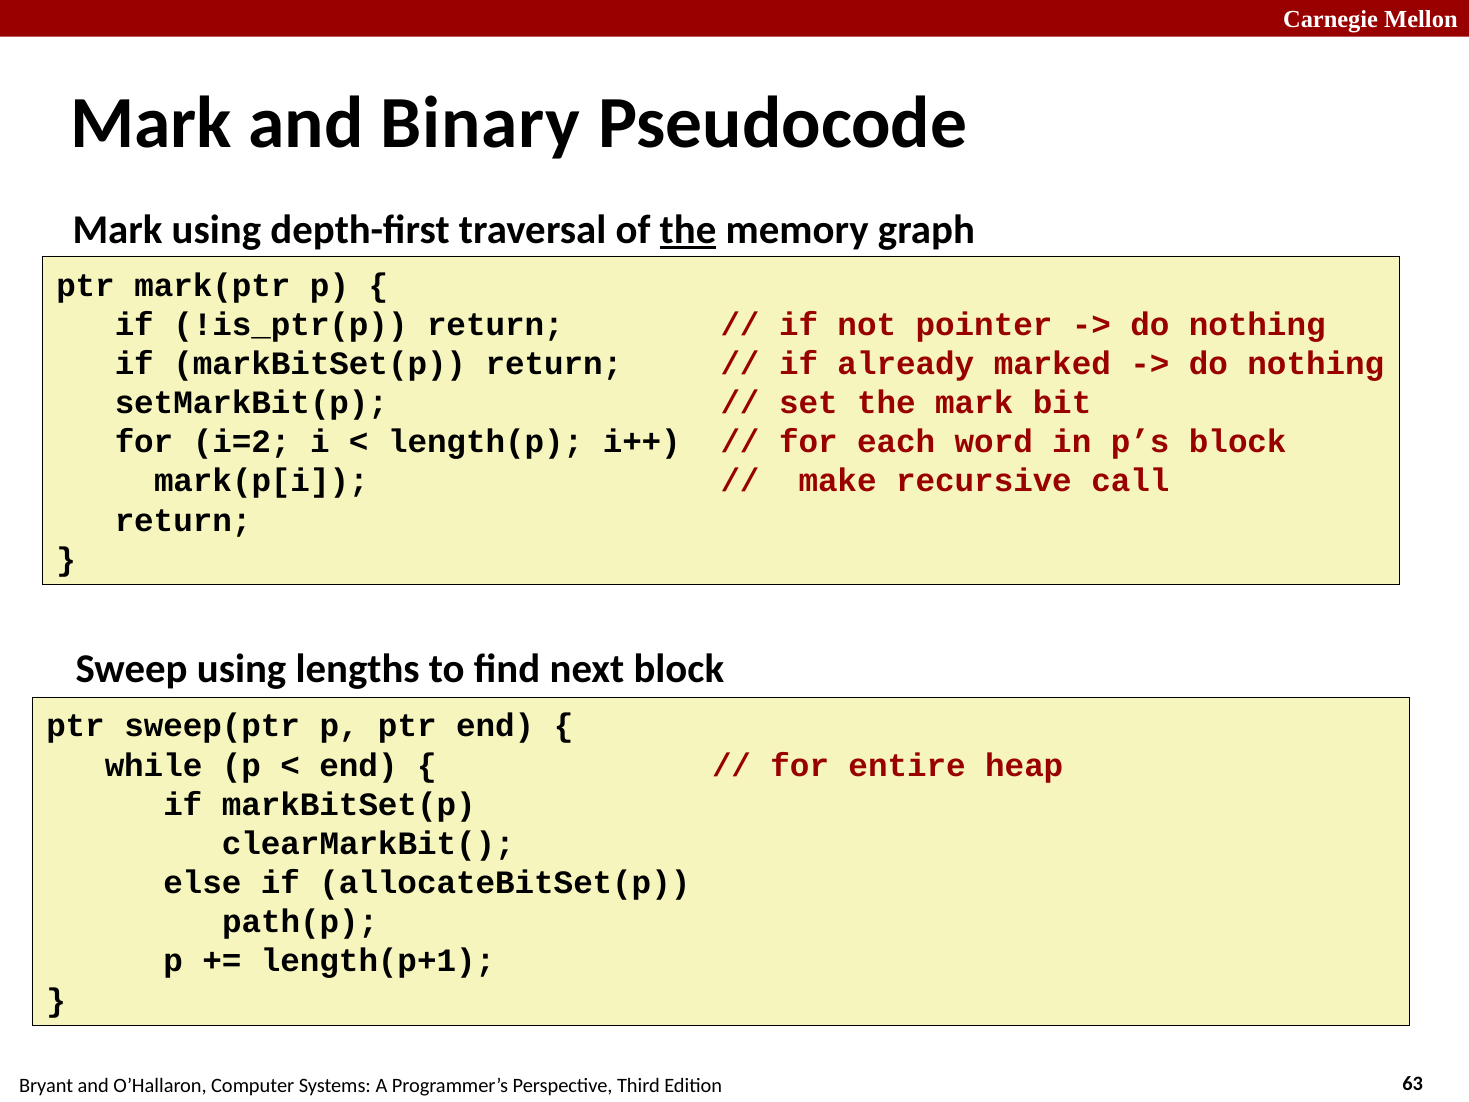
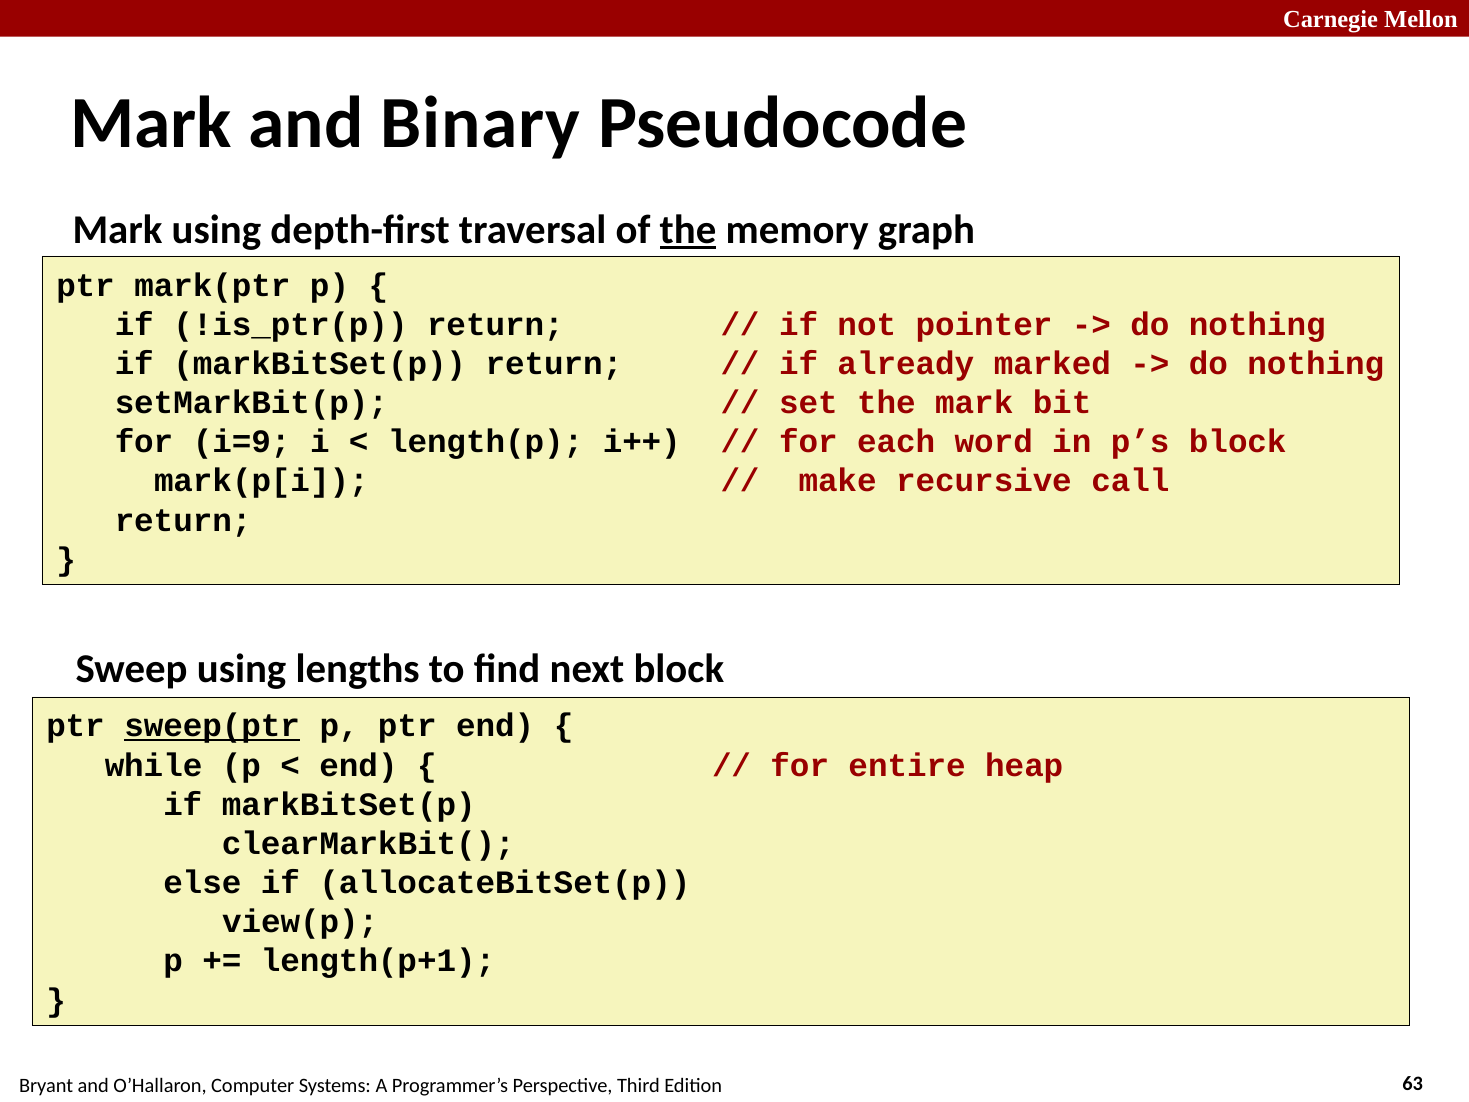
i=2: i=2 -> i=9
sweep(ptr underline: none -> present
path(p: path(p -> view(p
